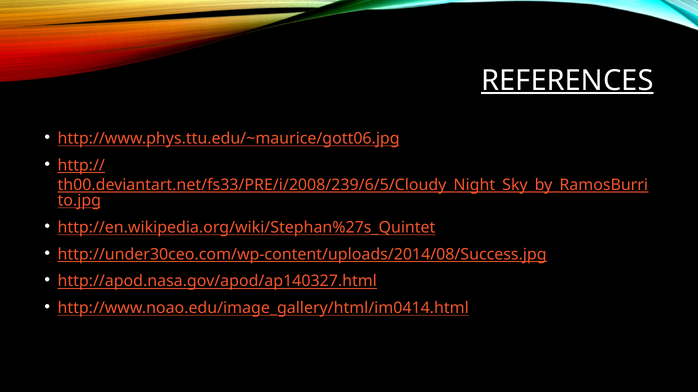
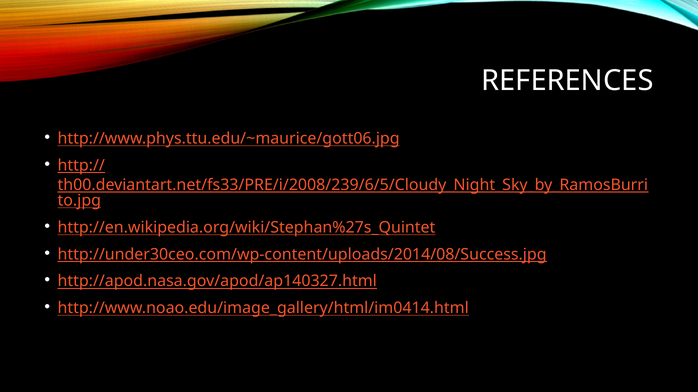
REFERENCES underline: present -> none
